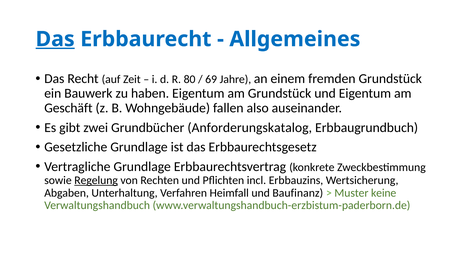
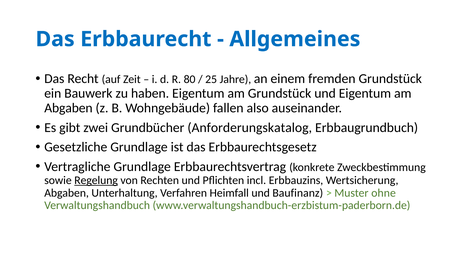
Das at (55, 39) underline: present -> none
69: 69 -> 25
Geschäft at (68, 108): Geschäft -> Abgaben
keine: keine -> ohne
